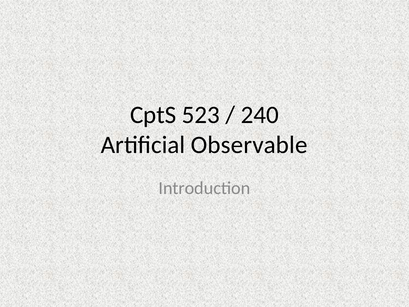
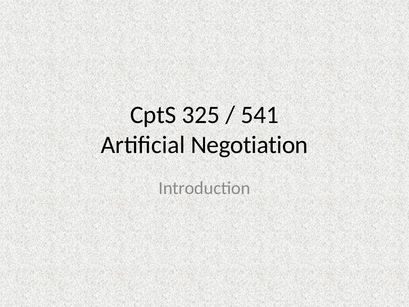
523: 523 -> 325
240: 240 -> 541
Observable: Observable -> Negotiation
